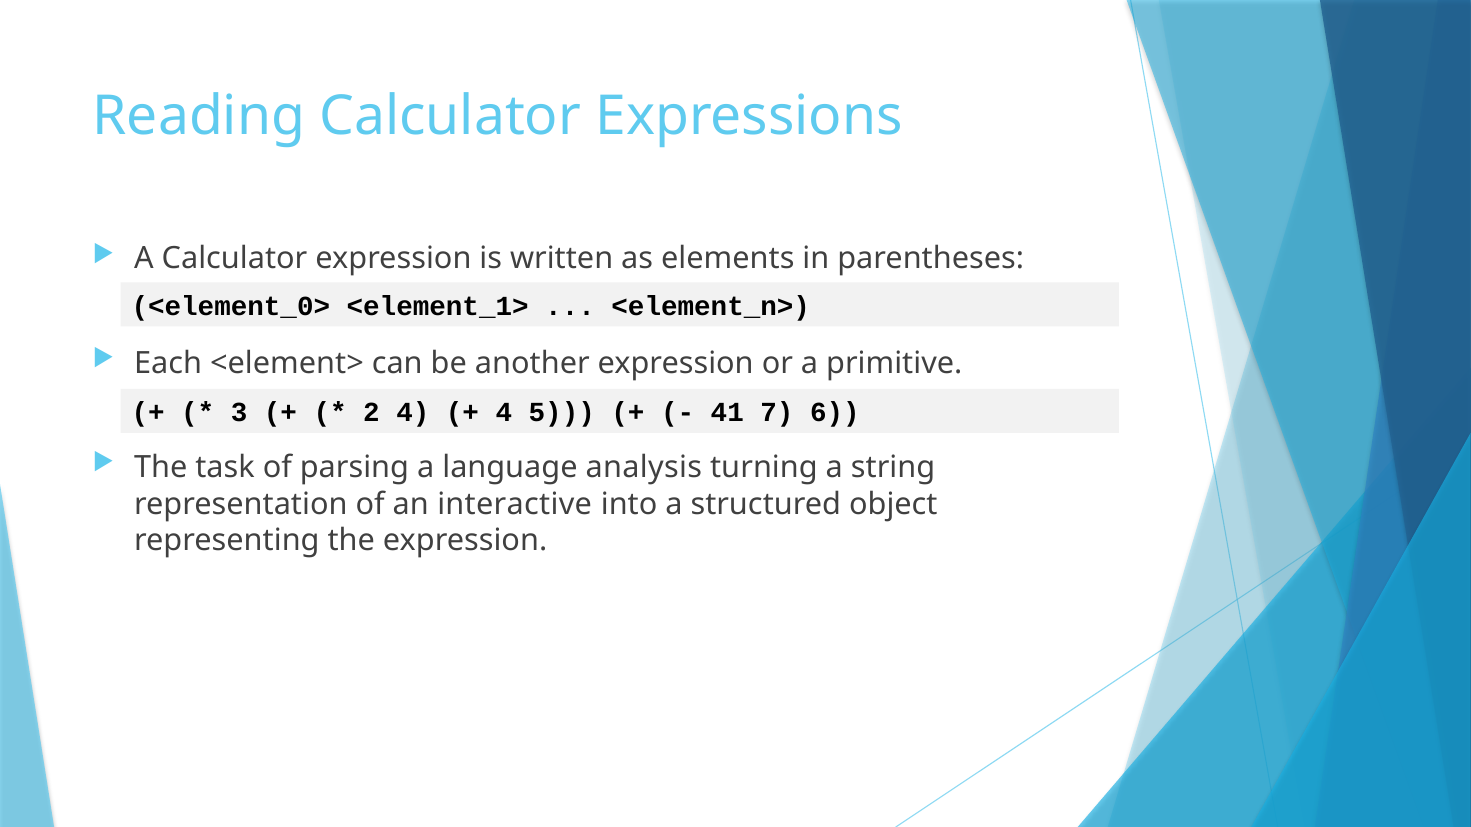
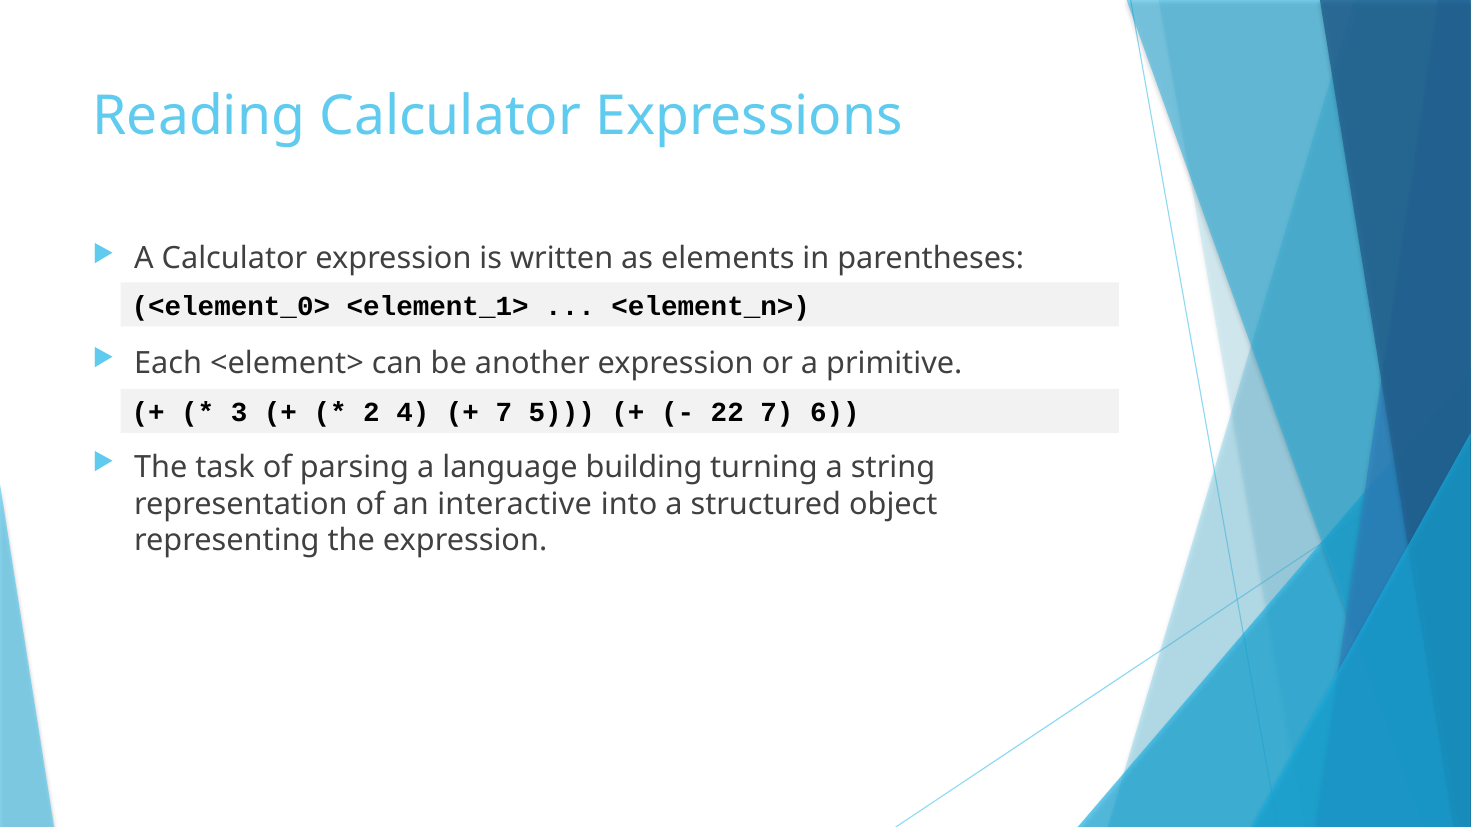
4 at (504, 413): 4 -> 7
41: 41 -> 22
analysis: analysis -> building
